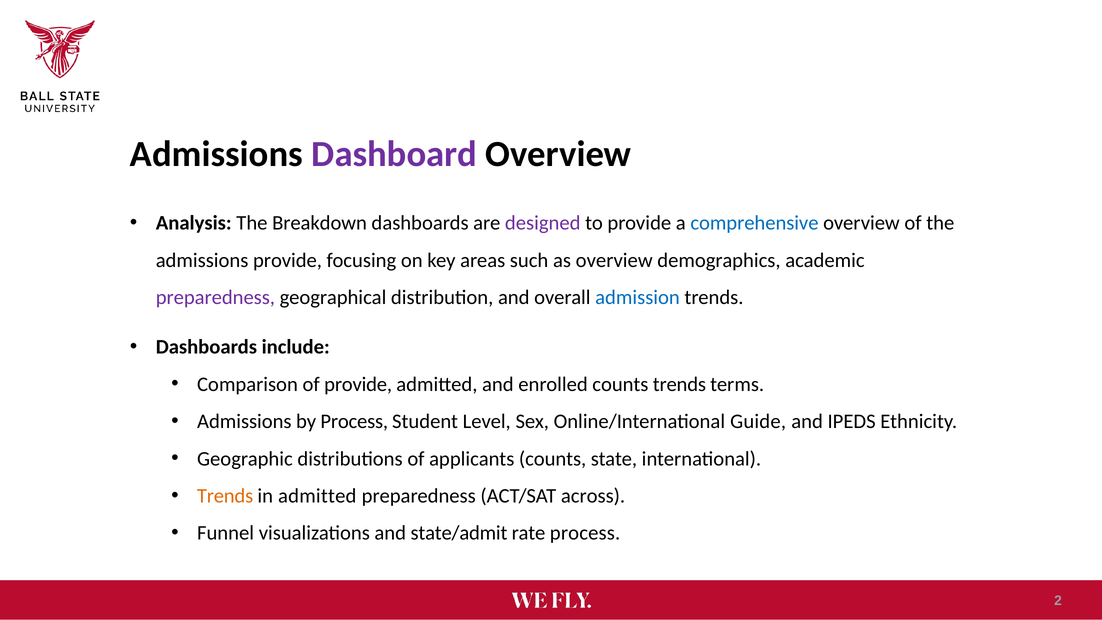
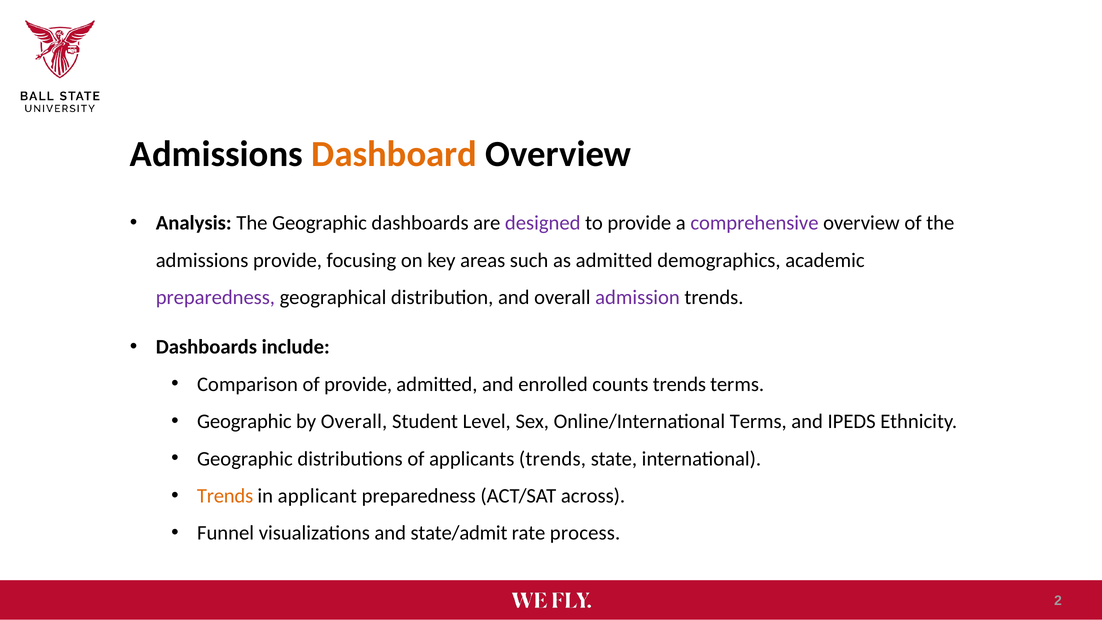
Dashboard colour: purple -> orange
The Breakdown: Breakdown -> Geographic
comprehensive colour: blue -> purple
as overview: overview -> admitted
admission colour: blue -> purple
Admissions at (244, 421): Admissions -> Geographic
by Process: Process -> Overall
Online/International Guide: Guide -> Terms
applicants counts: counts -> trends
in admitted: admitted -> applicant
